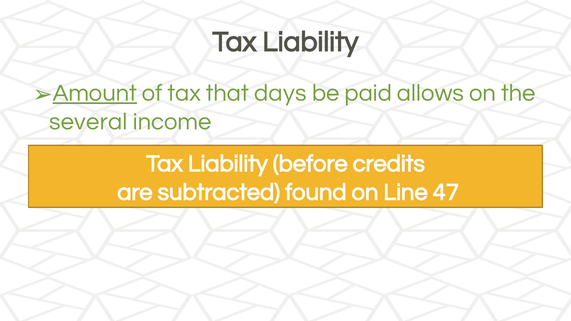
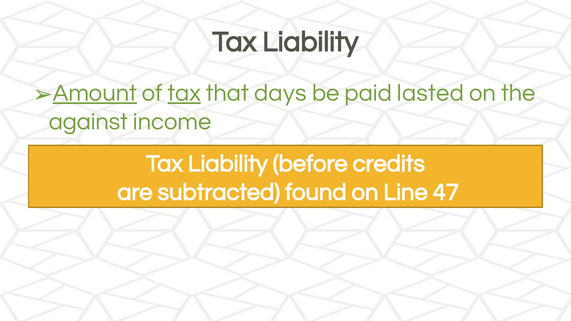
tax at (184, 93) underline: none -> present
allows: allows -> lasted
several: several -> against
